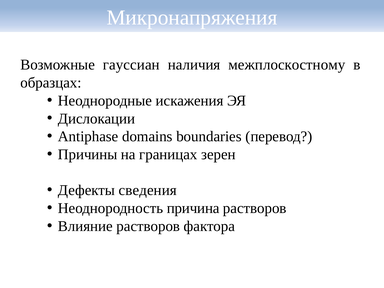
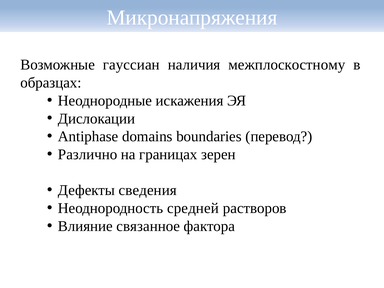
Причины: Причины -> Различно
причина: причина -> средней
Влияние растворов: растворов -> связанное
